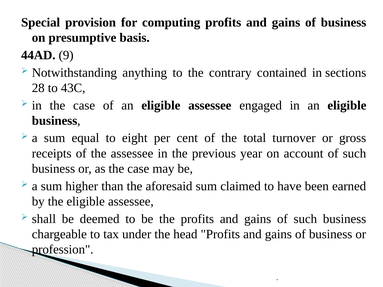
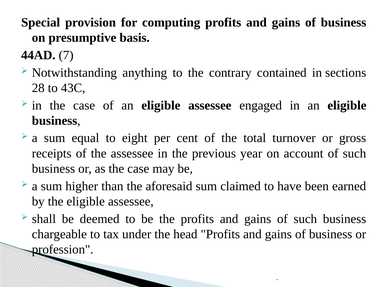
9: 9 -> 7
